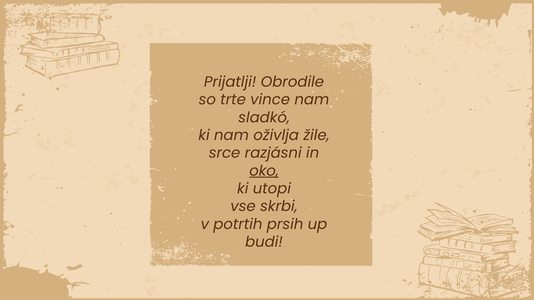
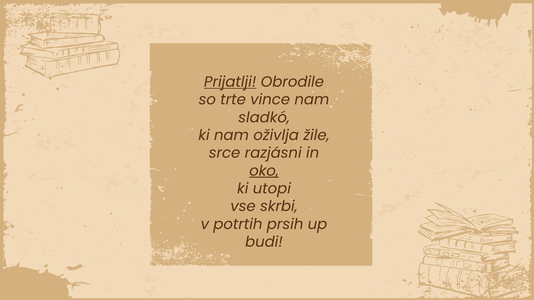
Prijatlji underline: none -> present
